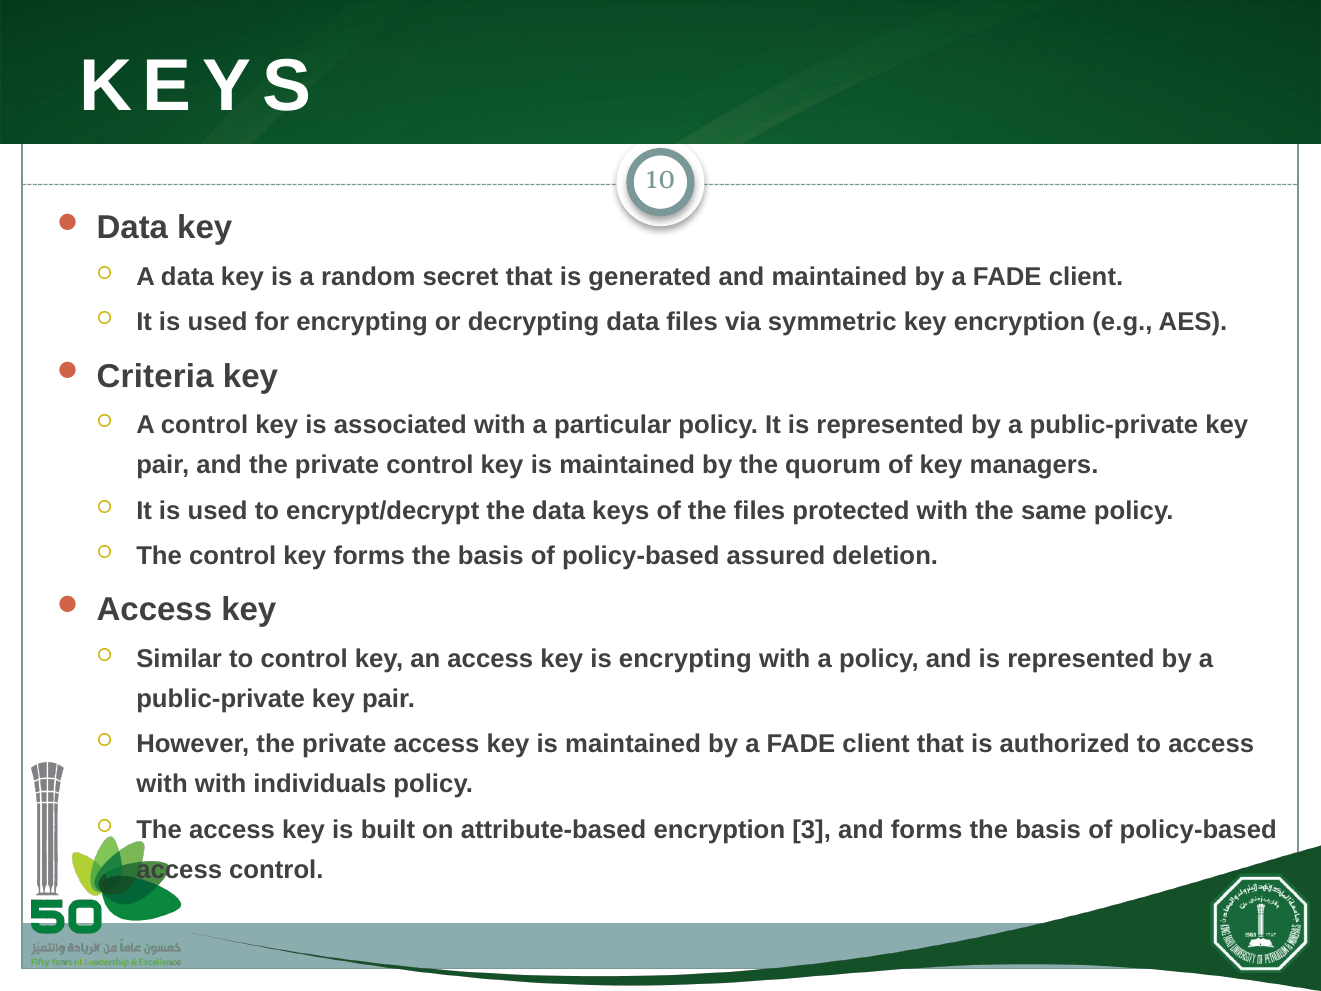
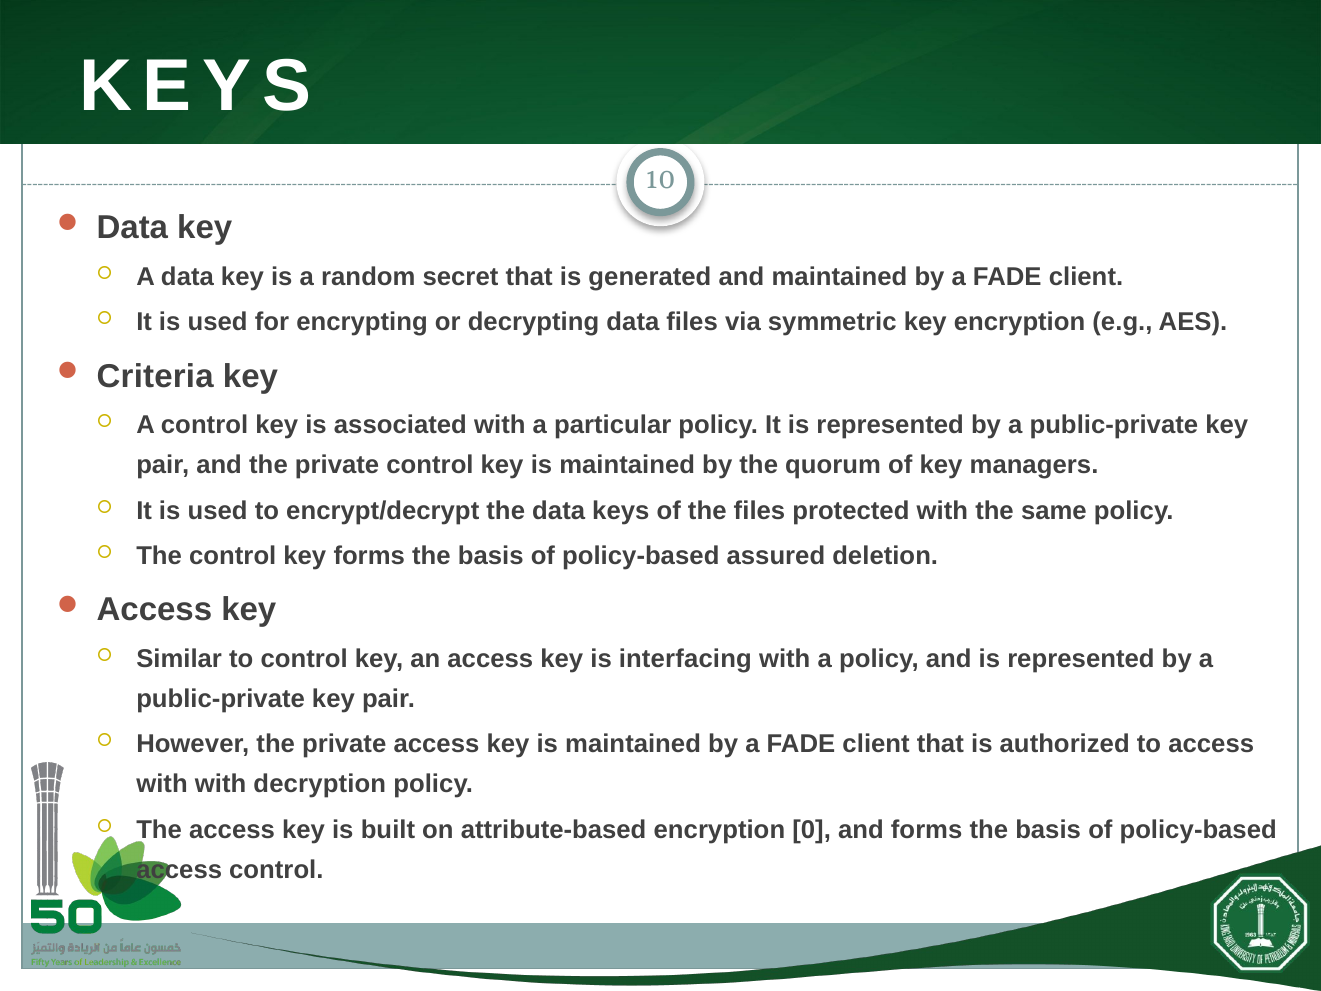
is encrypting: encrypting -> interfacing
individuals: individuals -> decryption
3: 3 -> 0
